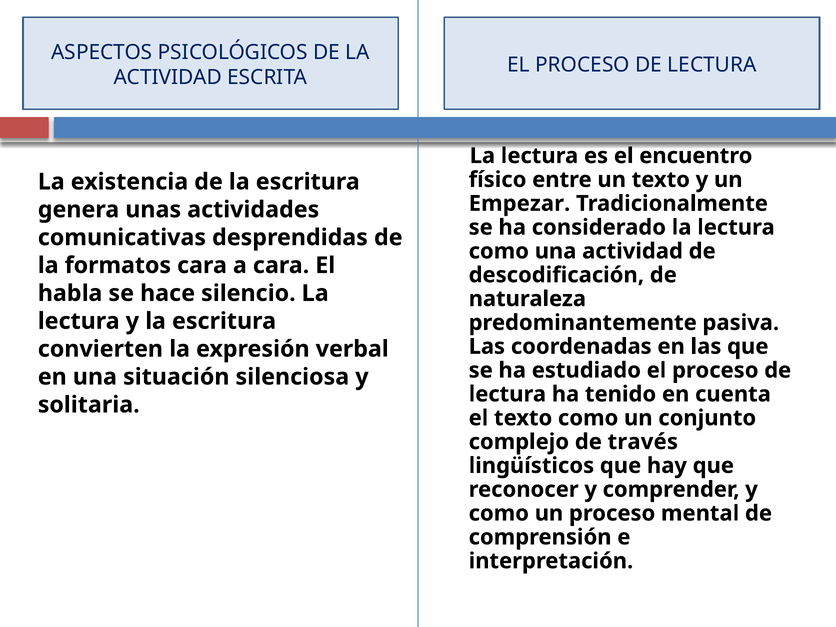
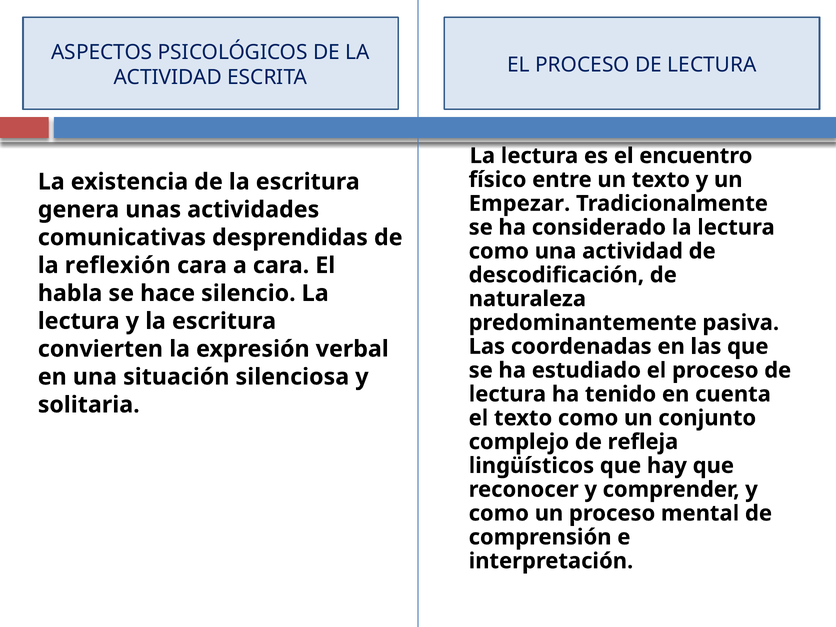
formatos: formatos -> reflexión
través: través -> refleja
